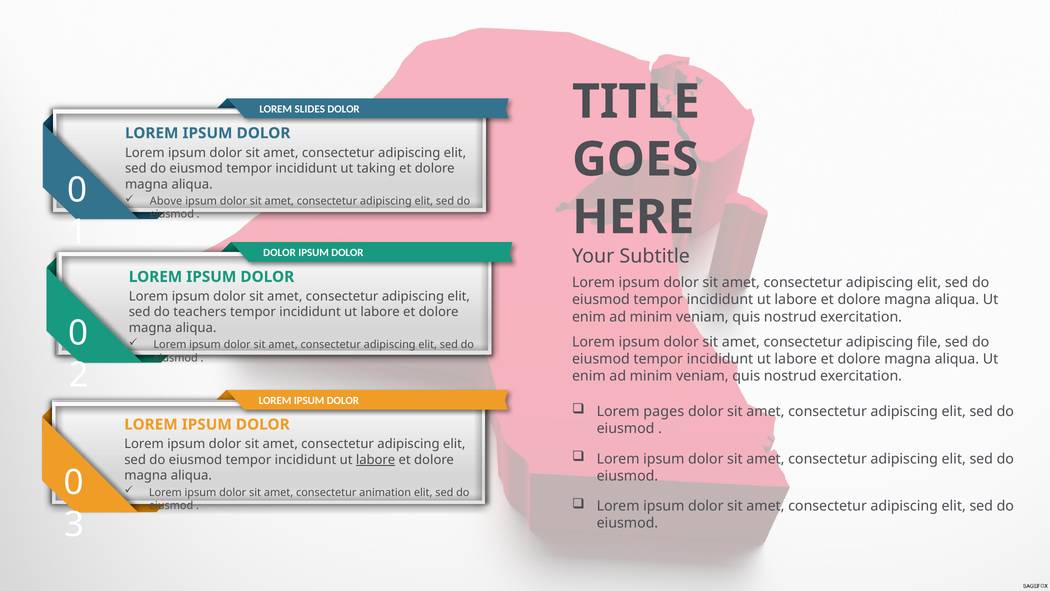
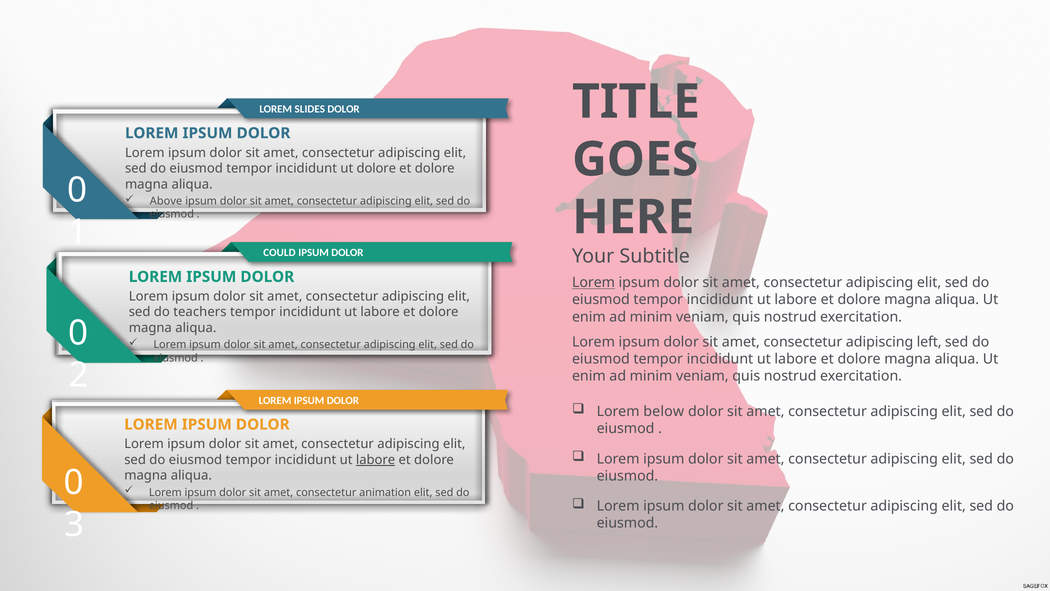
ut taking: taking -> dolore
DOLOR at (280, 253): DOLOR -> COULD
Lorem at (594, 282) underline: none -> present
file: file -> left
pages: pages -> below
